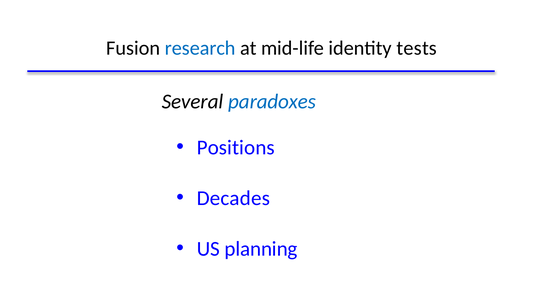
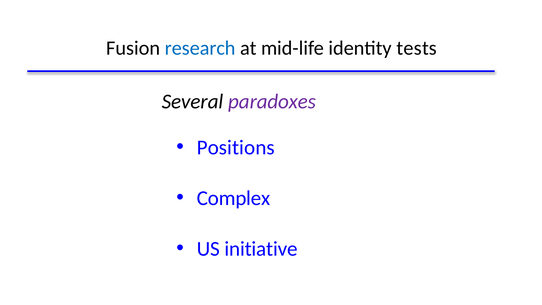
paradoxes colour: blue -> purple
Decades: Decades -> Complex
planning: planning -> initiative
